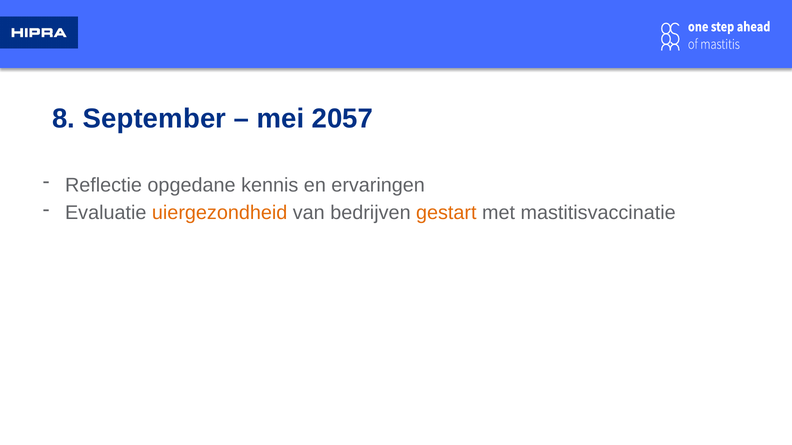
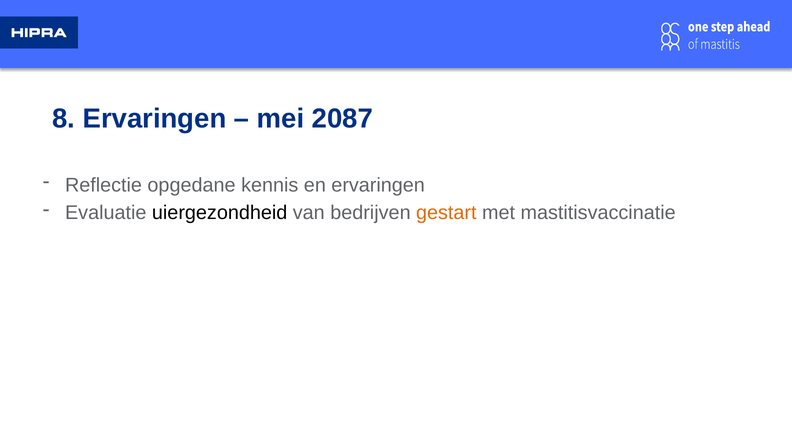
8 September: September -> Ervaringen
2057: 2057 -> 2087
uiergezondheid colour: orange -> black
